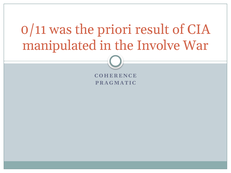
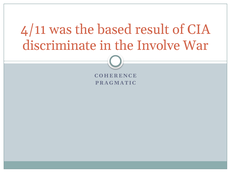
0/11: 0/11 -> 4/11
priori: priori -> based
manipulated: manipulated -> discriminate
